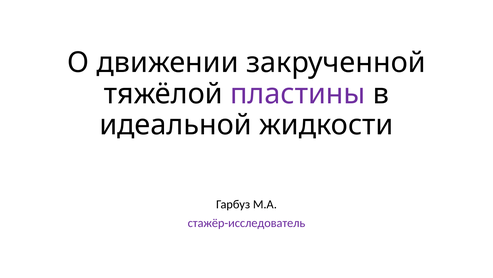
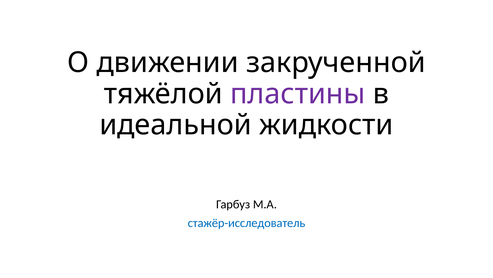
стажёр-исследователь colour: purple -> blue
